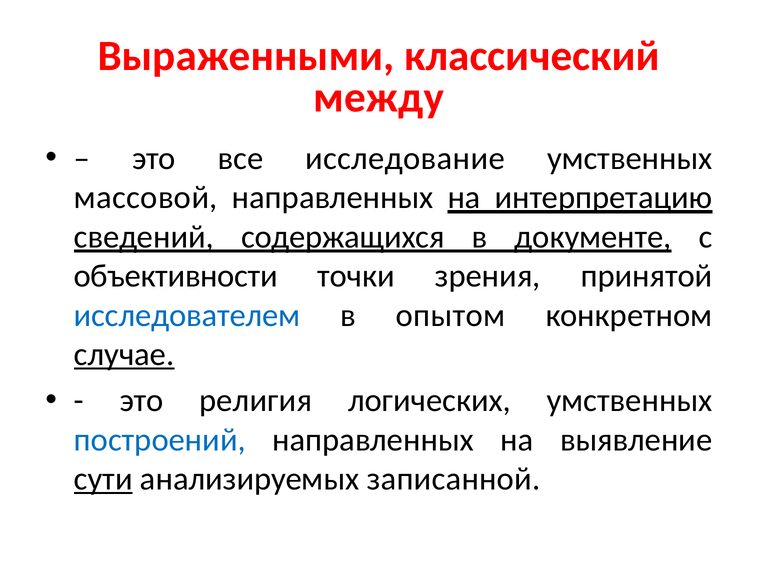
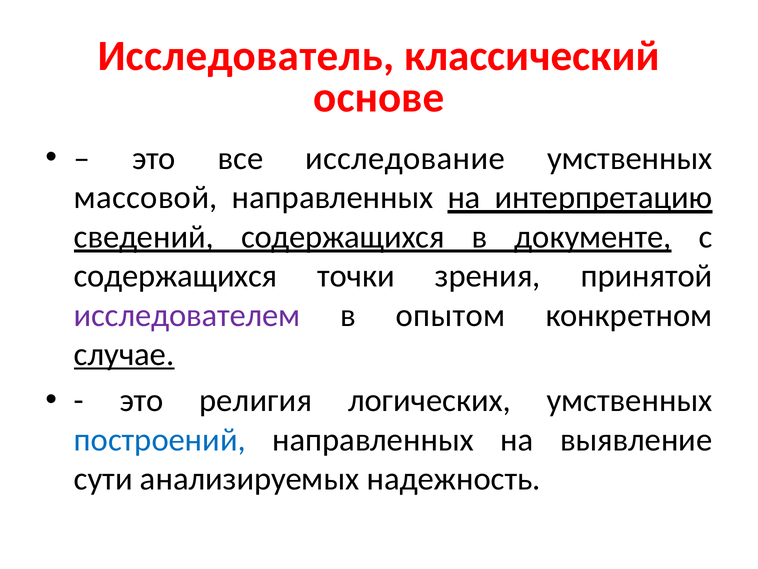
Выраженными: Выраженными -> Исследователь
между: между -> основе
объективности at (176, 276): объективности -> содержащихся
исследователем colour: blue -> purple
сути underline: present -> none
записанной: записанной -> надежность
